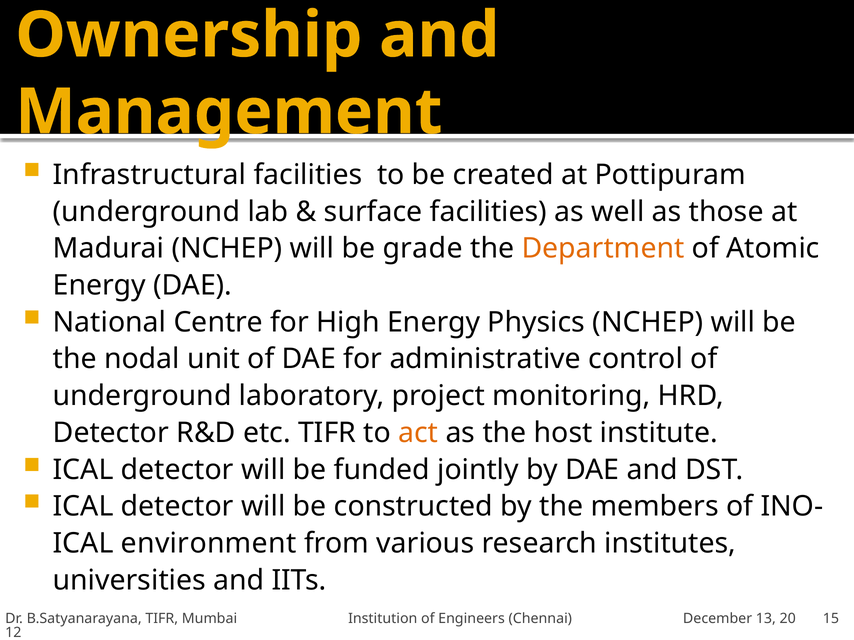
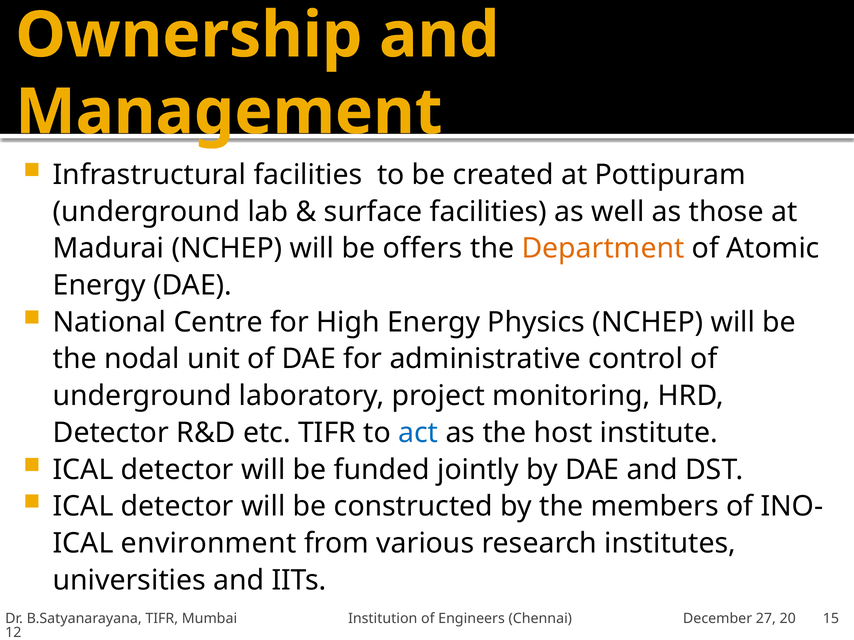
grade: grade -> offers
act colour: orange -> blue
13: 13 -> 27
